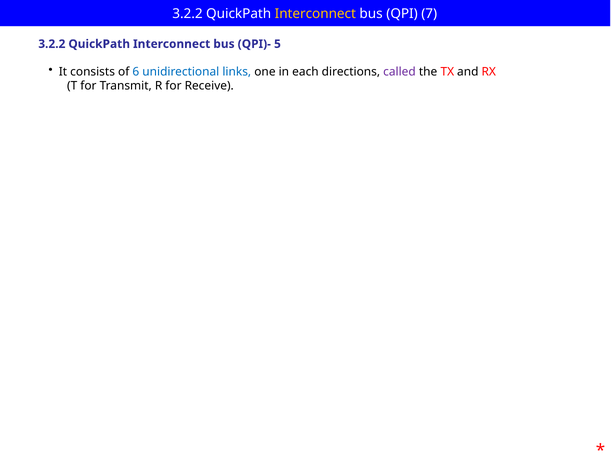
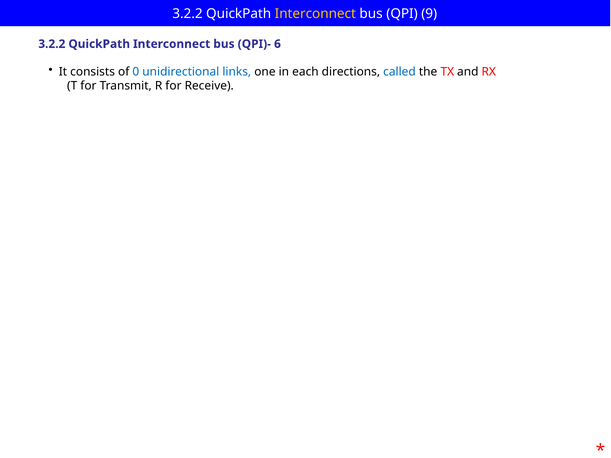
7: 7 -> 9
5: 5 -> 6
6: 6 -> 0
called colour: purple -> blue
